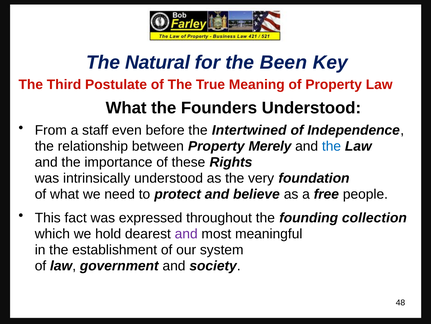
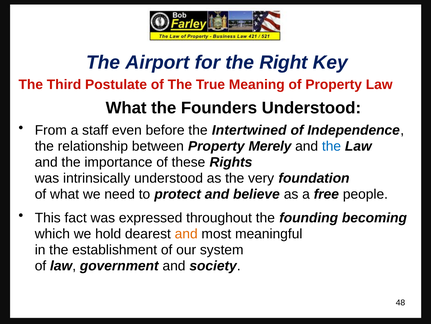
Natural: Natural -> Airport
Been: Been -> Right
collection: collection -> becoming
and at (186, 233) colour: purple -> orange
